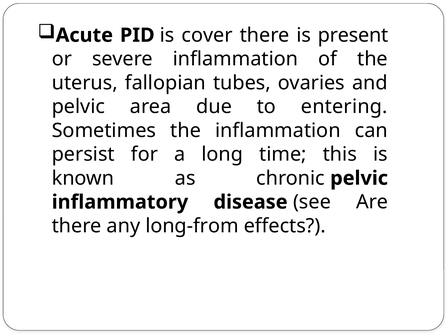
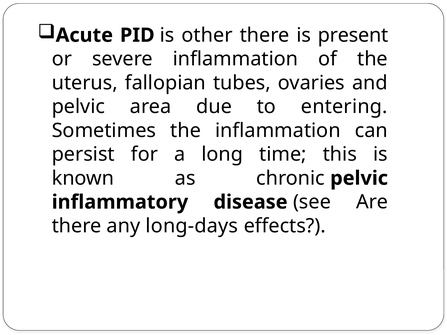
cover: cover -> other
long-from: long-from -> long-days
